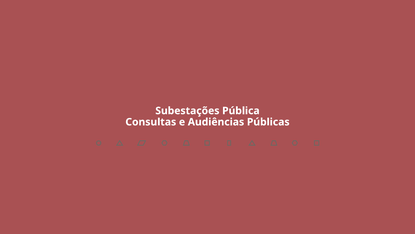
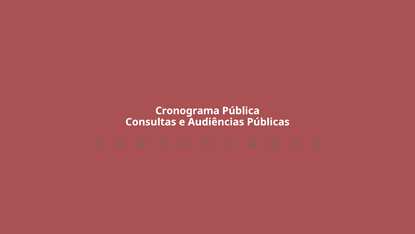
Subestações: Subestações -> Cronograma
